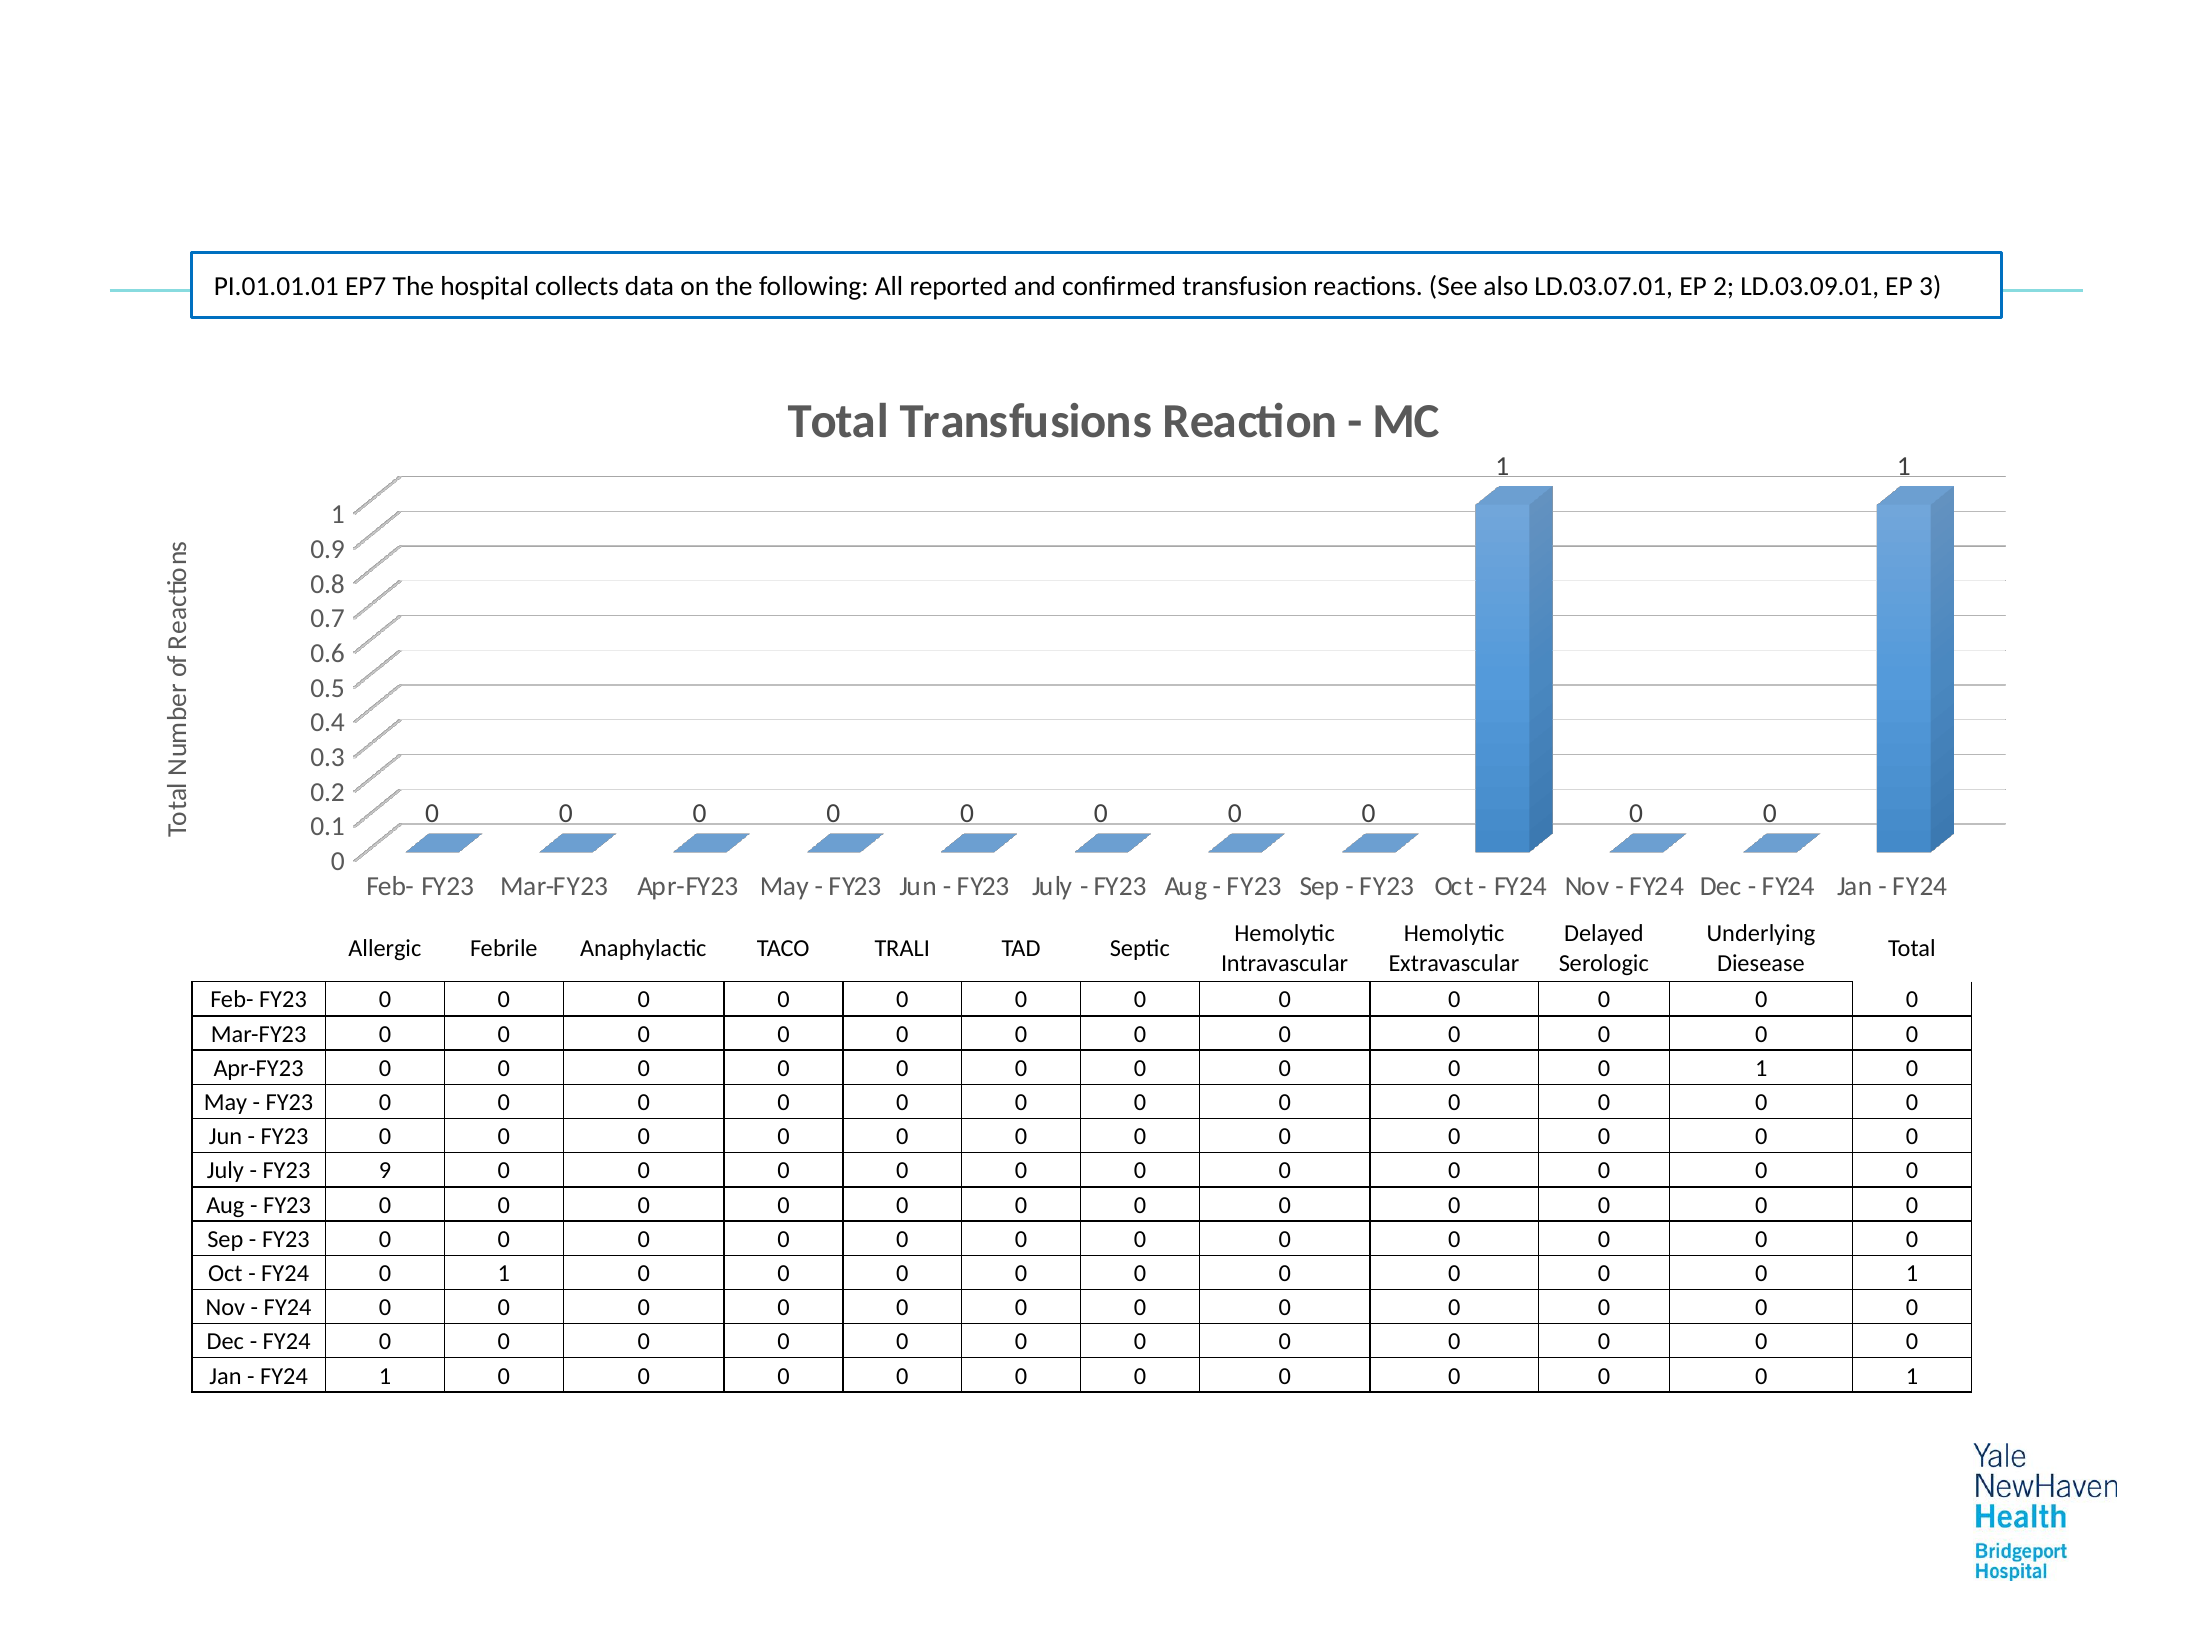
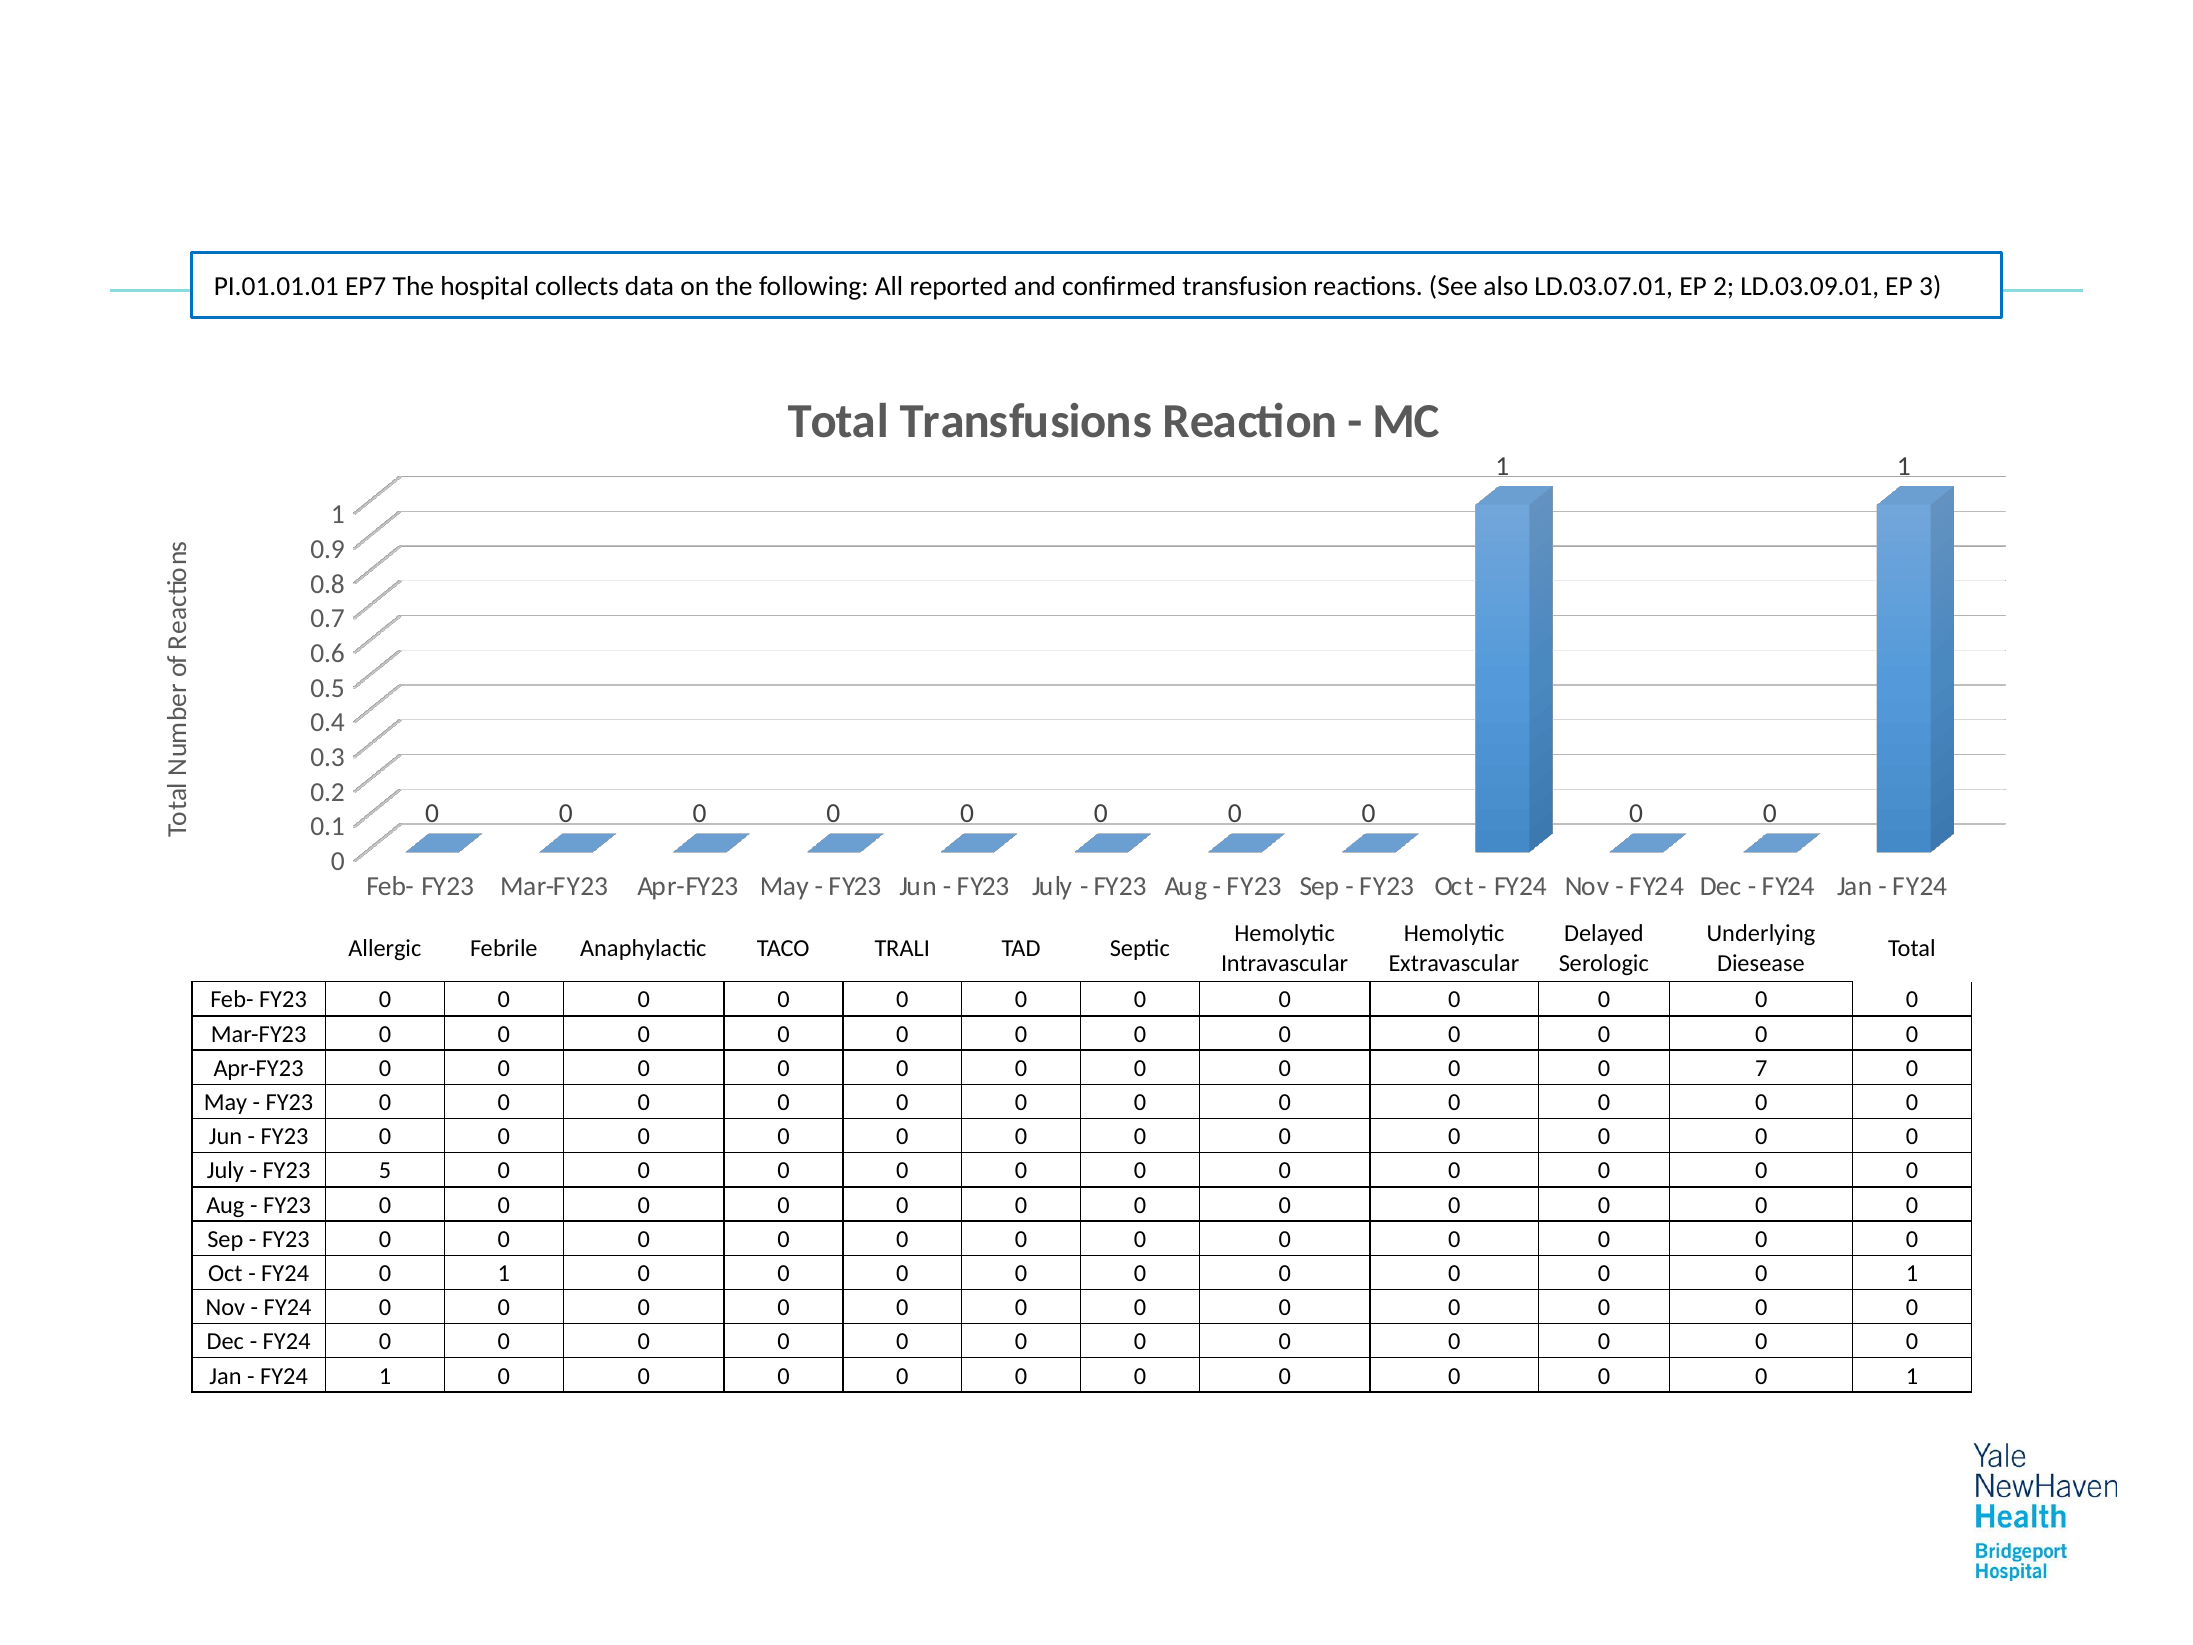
1 at (1761, 1068): 1 -> 7
9: 9 -> 5
